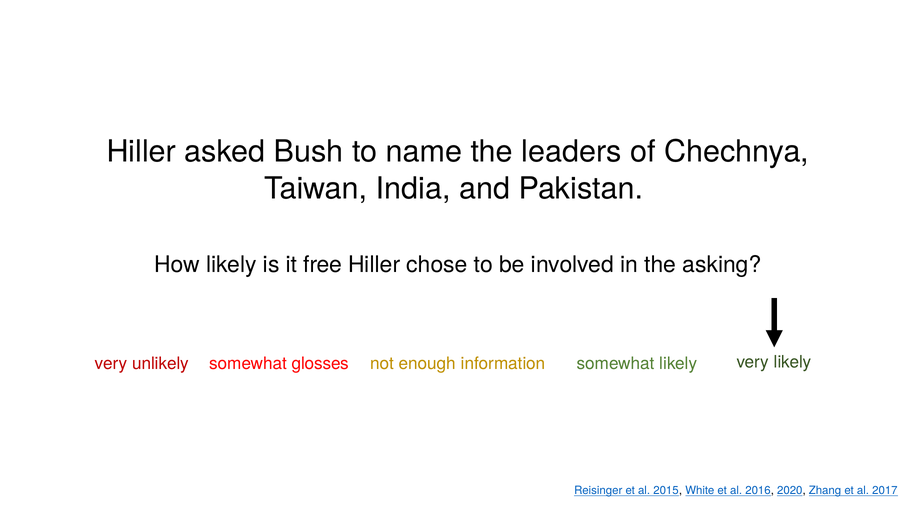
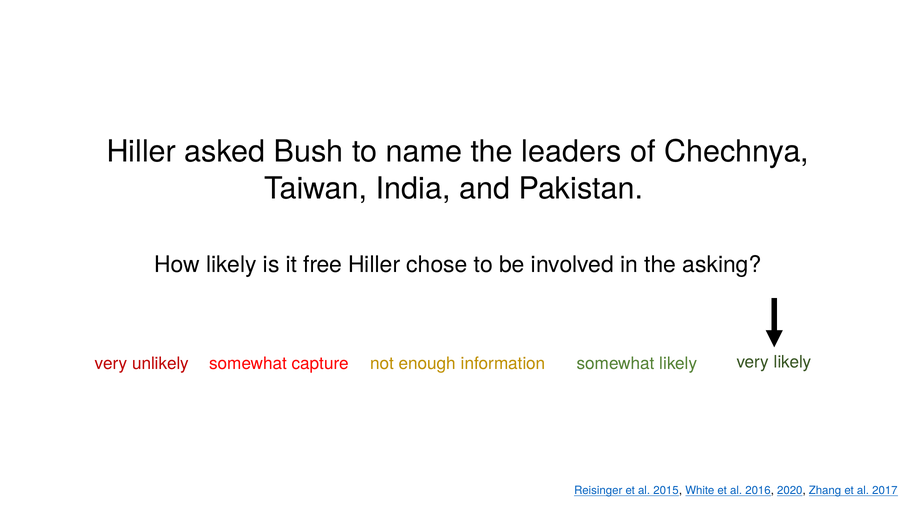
glosses: glosses -> capture
